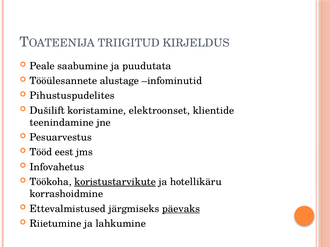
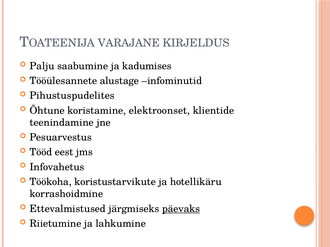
TRIIGITUD: TRIIGITUD -> VARAJANE
Peale: Peale -> Palju
puudutata: puudutata -> kadumises
Dušilift: Dušilift -> Õhtune
koristustarvikute underline: present -> none
